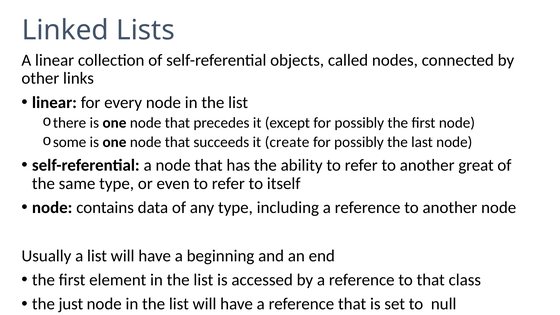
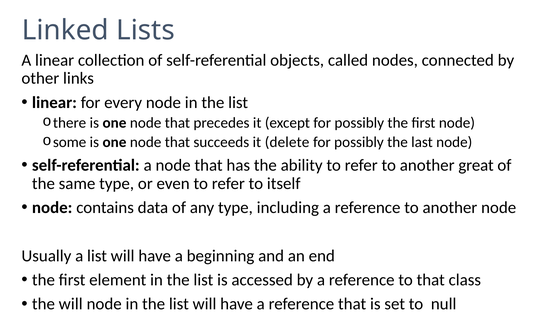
create: create -> delete
the just: just -> will
